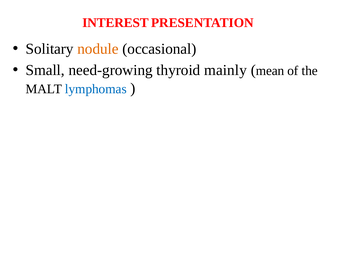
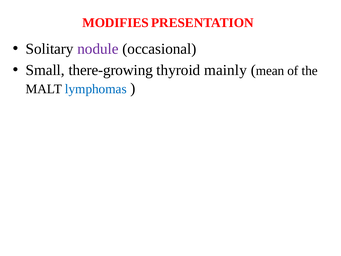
INTEREST: INTEREST -> MODIFIES
nodule colour: orange -> purple
need-growing: need-growing -> there-growing
